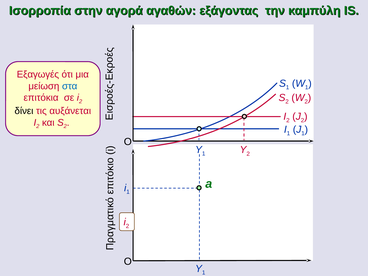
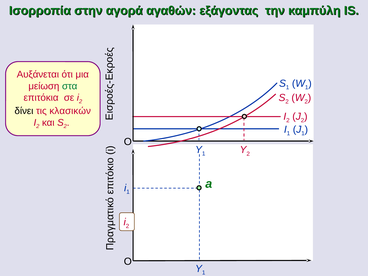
Εξαγωγές: Εξαγωγές -> Αυξάνεται
στα colour: blue -> green
αυξάνεται: αυξάνεται -> κλασικών
